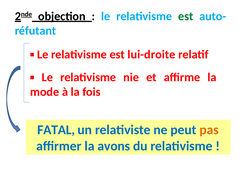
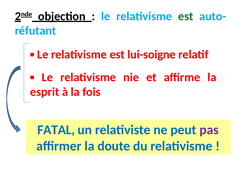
lui-droite: lui-droite -> lui-soigne
mode: mode -> esprit
pas colour: orange -> purple
avons: avons -> doute
